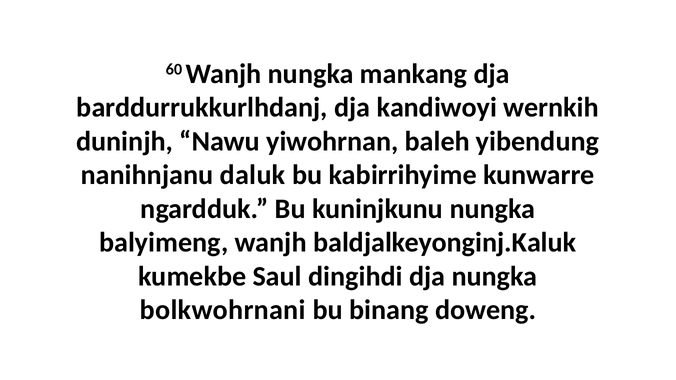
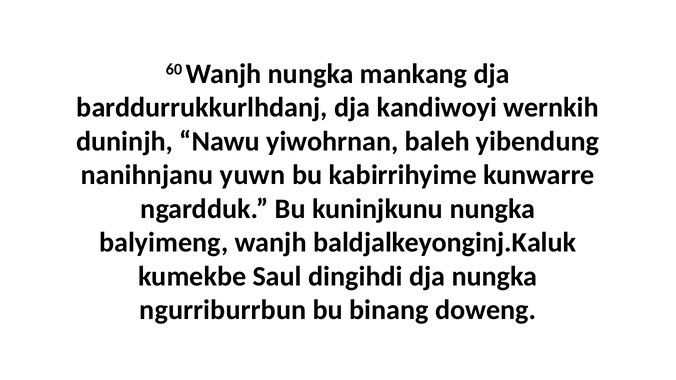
daluk: daluk -> yuwn
bolkwohrnani: bolkwohrnani -> ngurriburrbun
